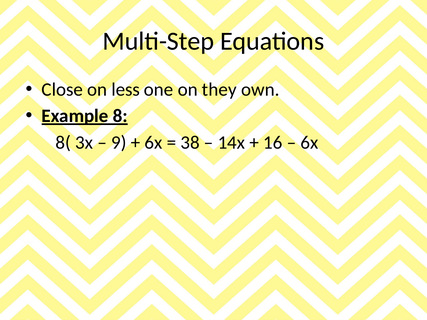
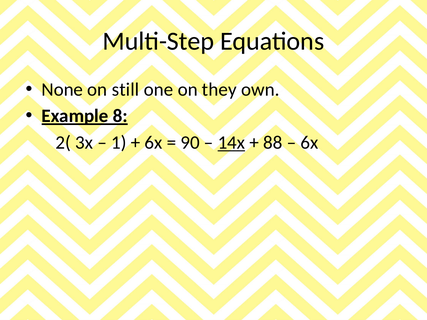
Close: Close -> None
less: less -> still
8(: 8( -> 2(
9: 9 -> 1
38: 38 -> 90
14x underline: none -> present
16: 16 -> 88
